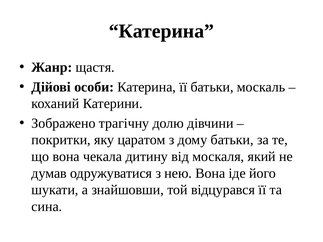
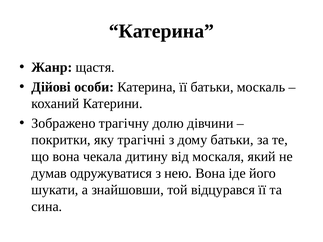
царатом: царатом -> трагічні
